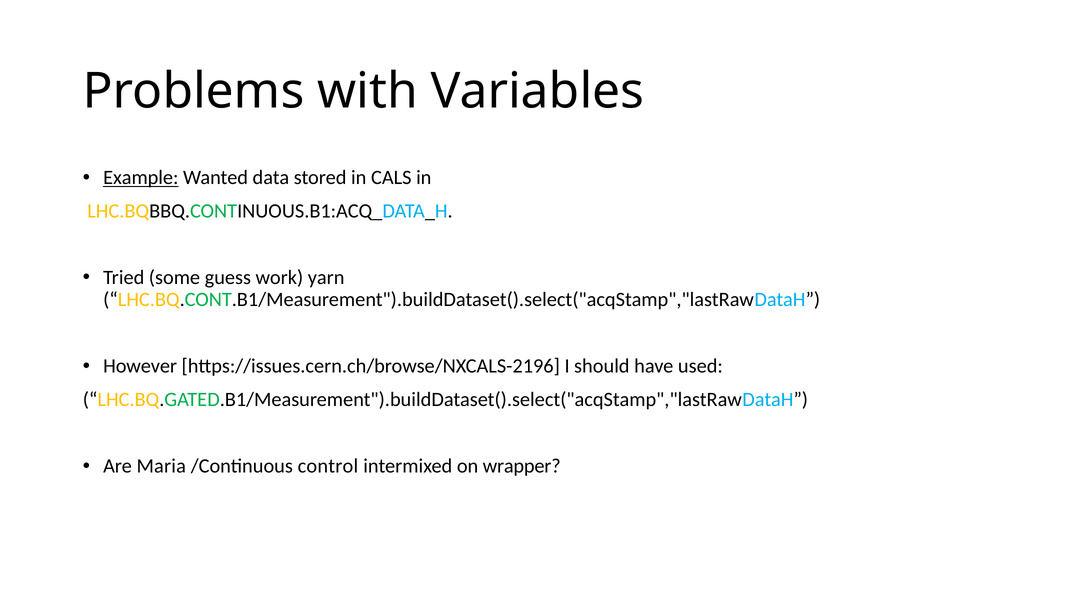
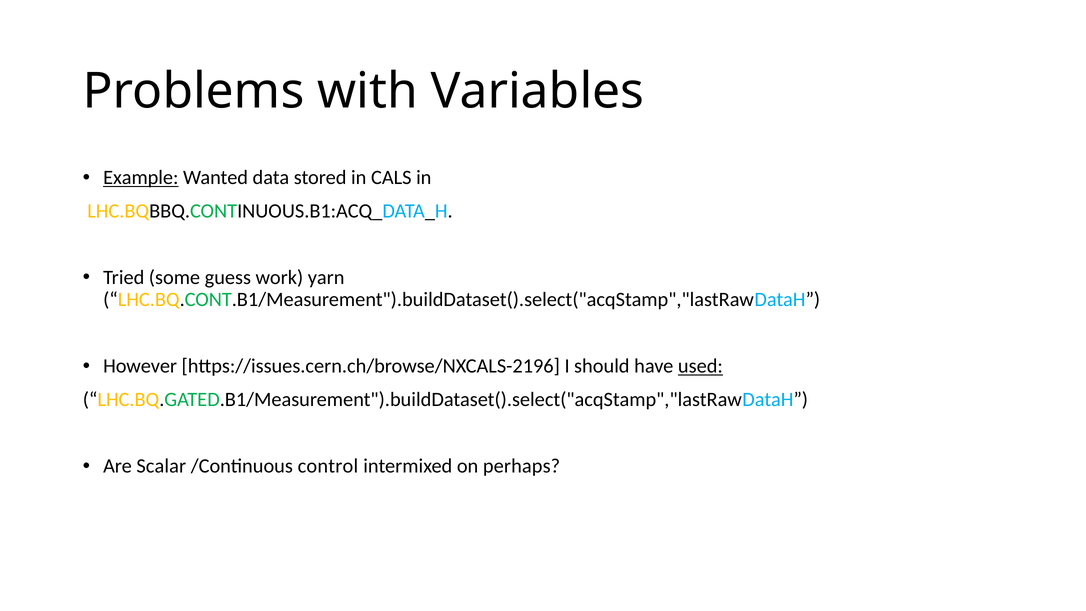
used underline: none -> present
Maria: Maria -> Scalar
wrapper: wrapper -> perhaps
